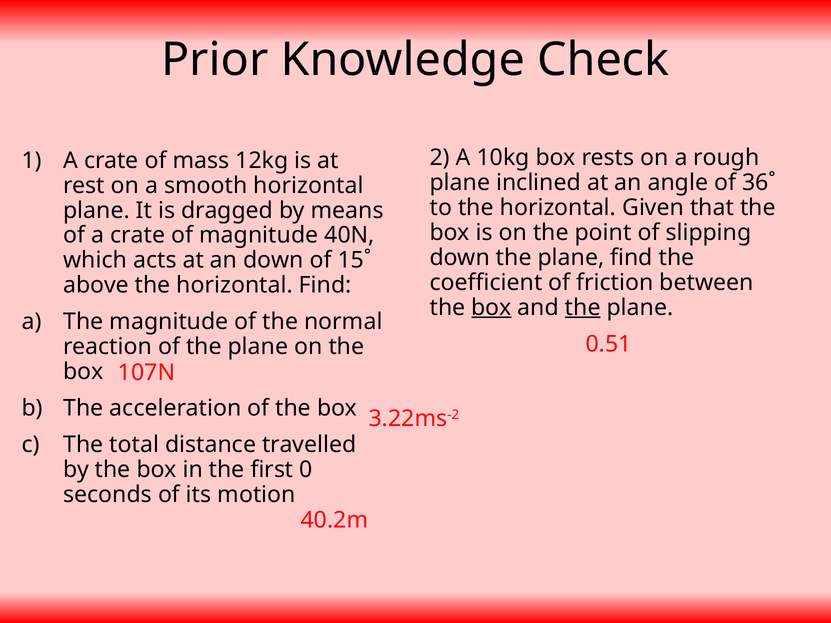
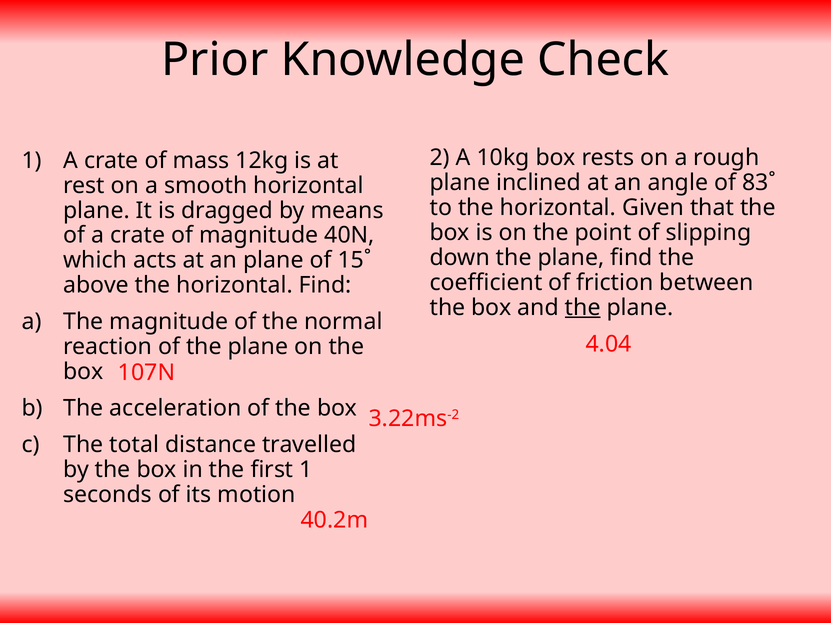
36˚: 36˚ -> 83˚
an down: down -> plane
box at (491, 308) underline: present -> none
0.51: 0.51 -> 4.04
first 0: 0 -> 1
